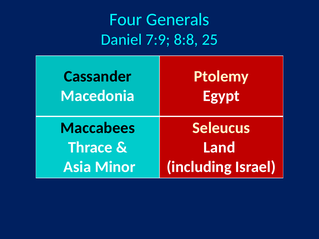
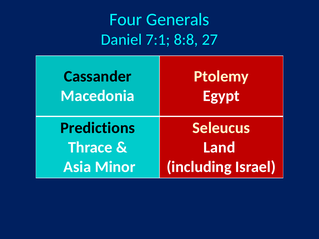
7:9: 7:9 -> 7:1
25: 25 -> 27
Maccabees: Maccabees -> Predictions
